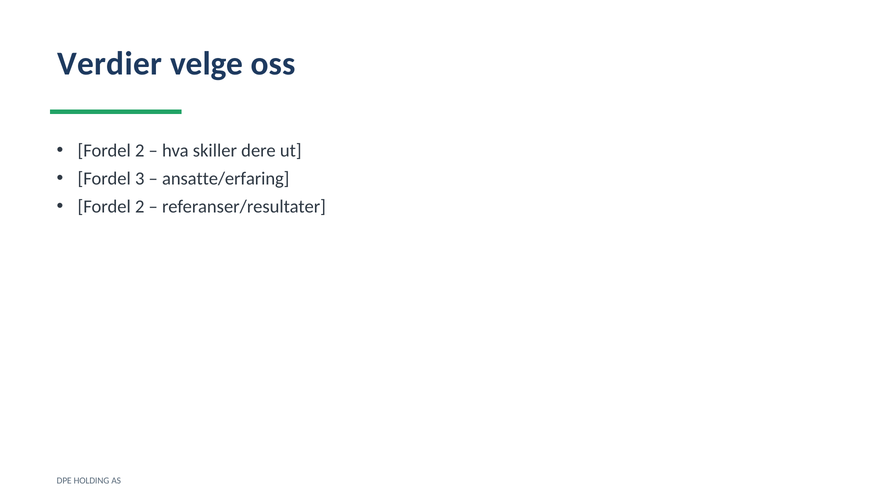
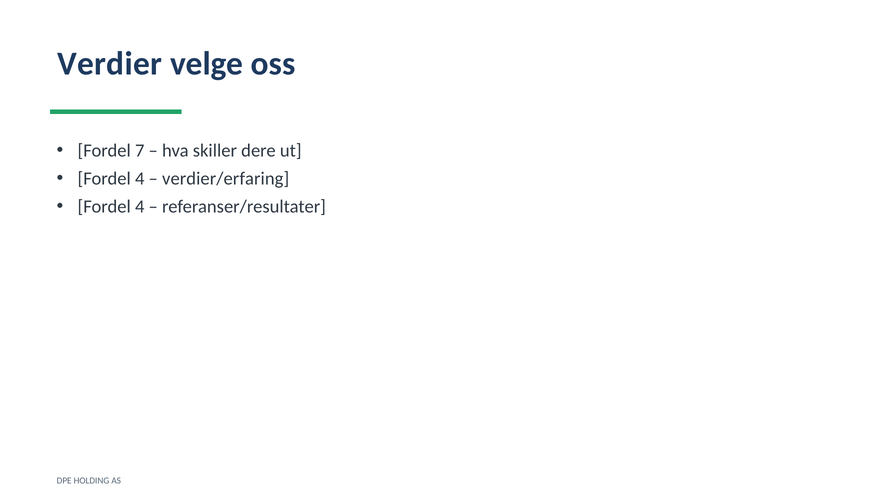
2 at (140, 151): 2 -> 7
3 at (140, 179): 3 -> 4
ansatte/erfaring: ansatte/erfaring -> verdier/erfaring
2 at (140, 207): 2 -> 4
